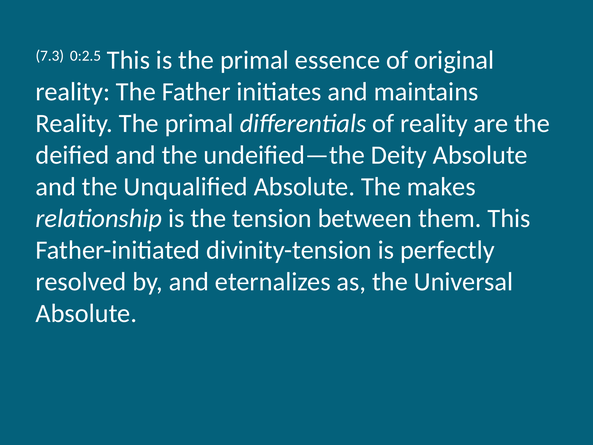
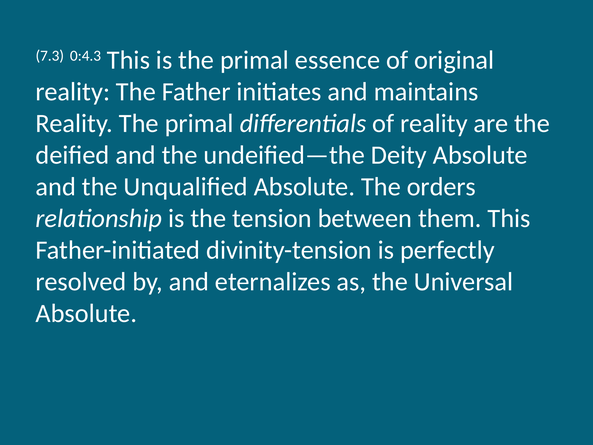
0:2.5: 0:2.5 -> 0:4.3
makes: makes -> orders
